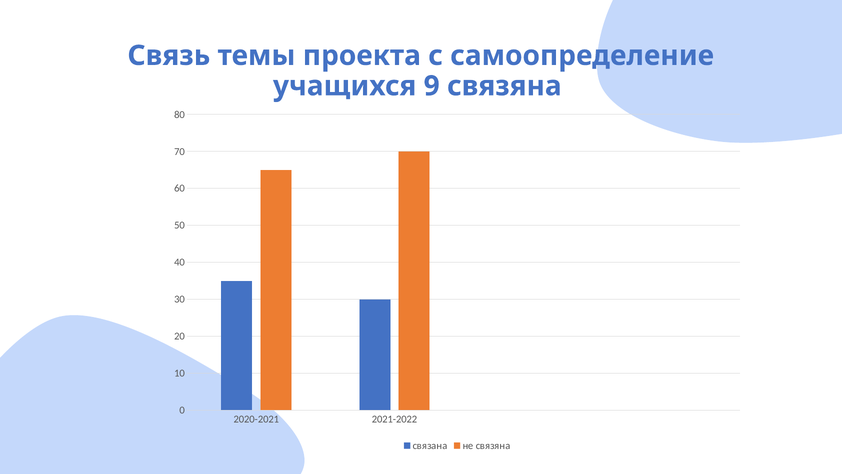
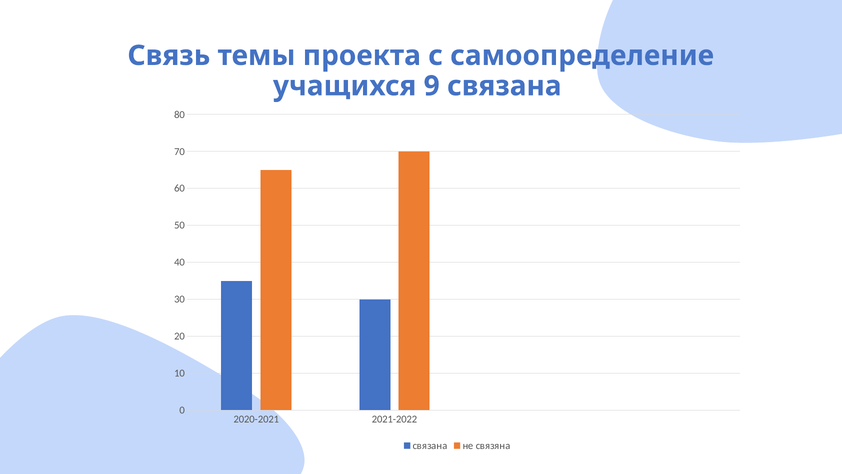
9 связяна: связяна -> связана
